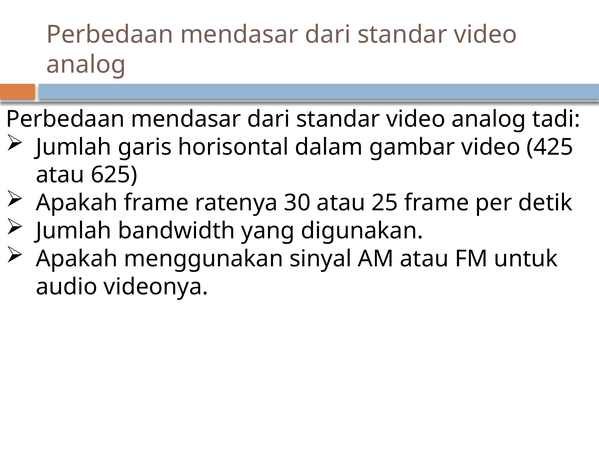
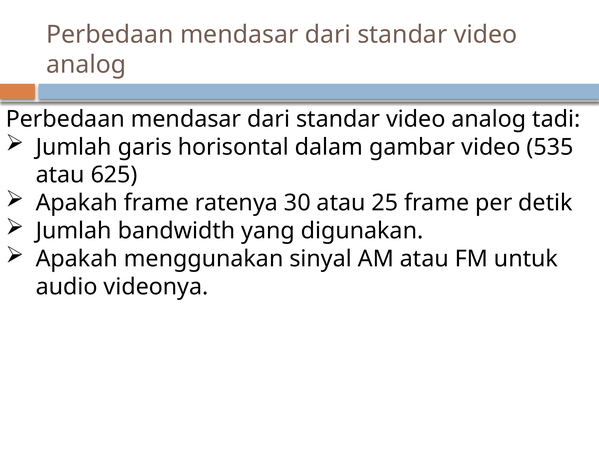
425: 425 -> 535
